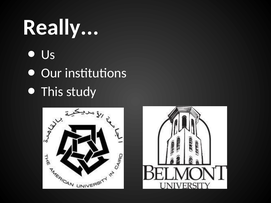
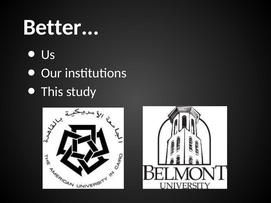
Really: Really -> Better
